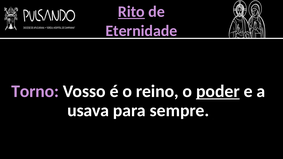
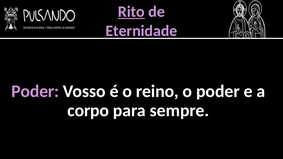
Torno at (35, 91): Torno -> Poder
poder at (218, 91) underline: present -> none
usava: usava -> corpo
